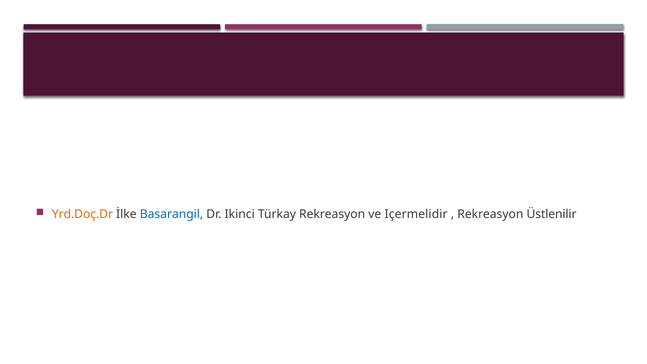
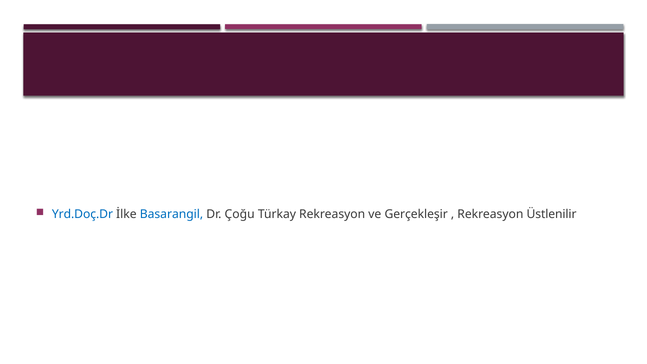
Yrd.Doç.Dr colour: orange -> blue
Ikinci: Ikinci -> Çoğu
Içermelidir: Içermelidir -> Gerçekleşir
